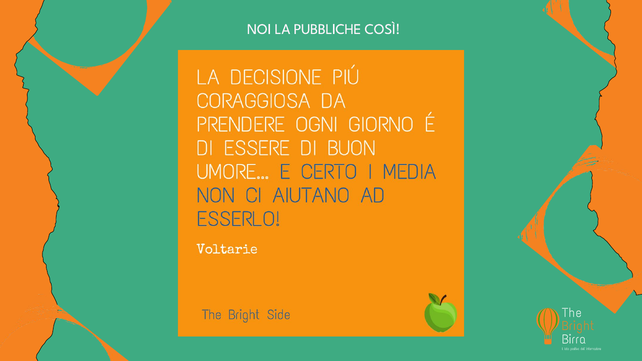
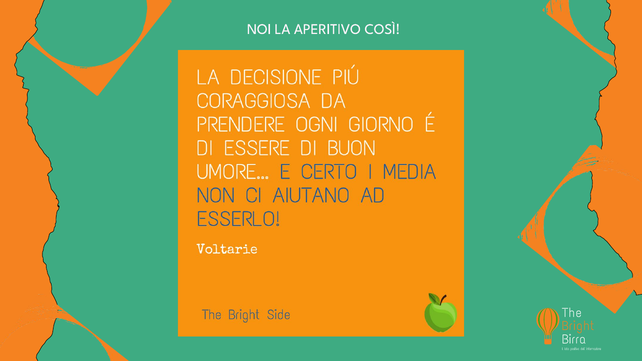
PUBBLICHE: PUBBLICHE -> APERITIVO
